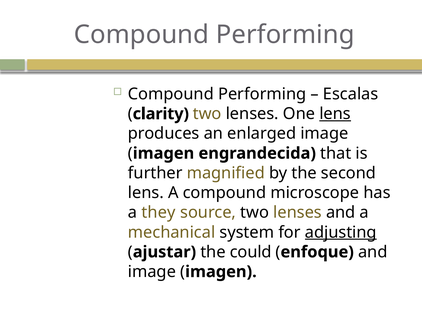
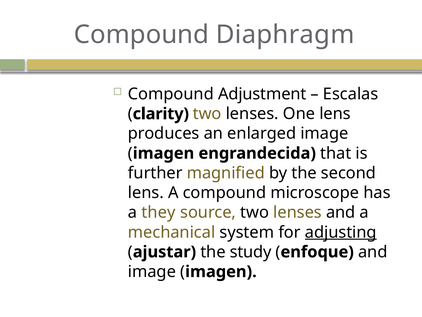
Performing at (285, 34): Performing -> Diaphragm
Performing at (262, 94): Performing -> Adjustment
lens at (335, 114) underline: present -> none
could: could -> study
